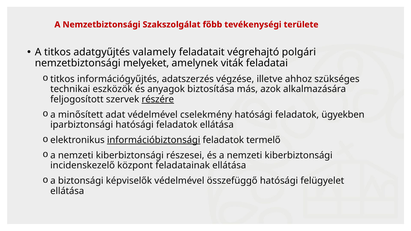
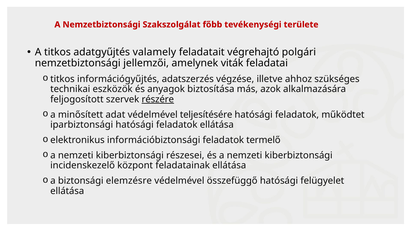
melyeket: melyeket -> jellemzői
cselekmény: cselekmény -> teljesítésére
ügyekben: ügyekben -> működtet
információbiztonsági underline: present -> none
képviselők: képviselők -> elemzésre
